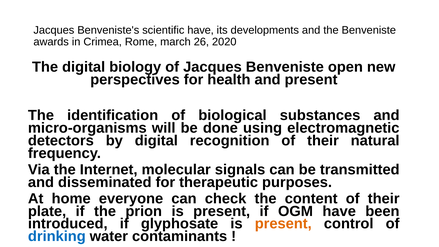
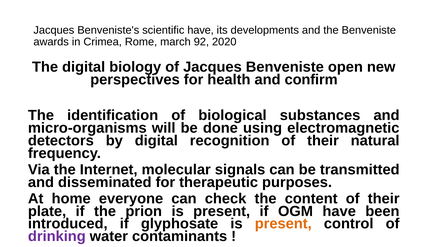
26: 26 -> 92
and present: present -> confirm
drinking colour: blue -> purple
